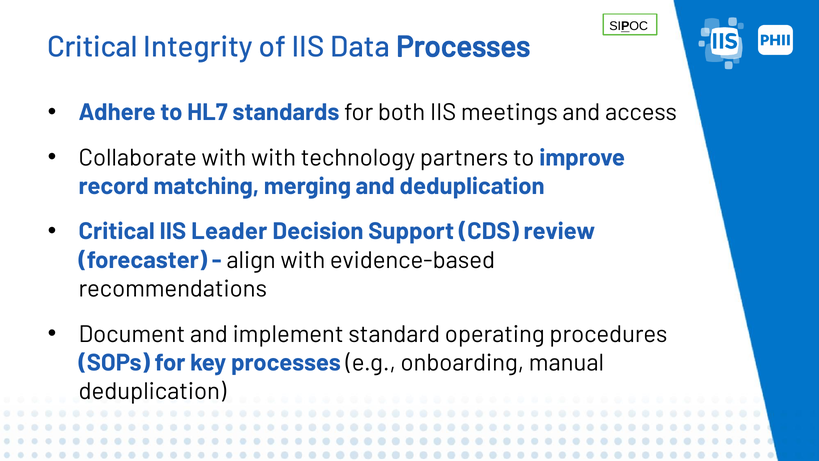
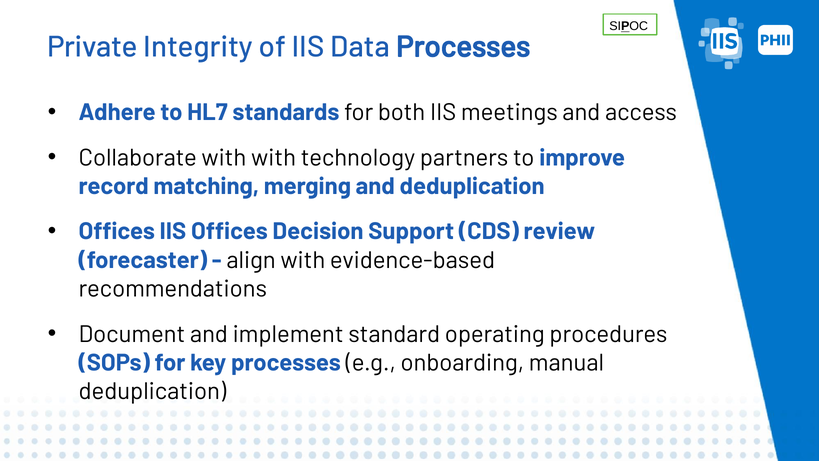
Critical at (92, 47): Critical -> Private
Critical at (117, 231): Critical -> Offices
IIS Leader: Leader -> Offices
